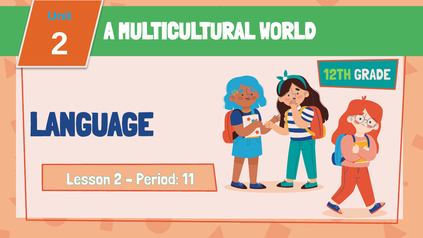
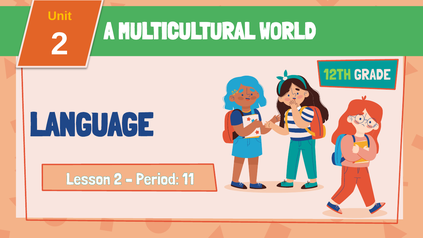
Unit colour: light blue -> yellow
